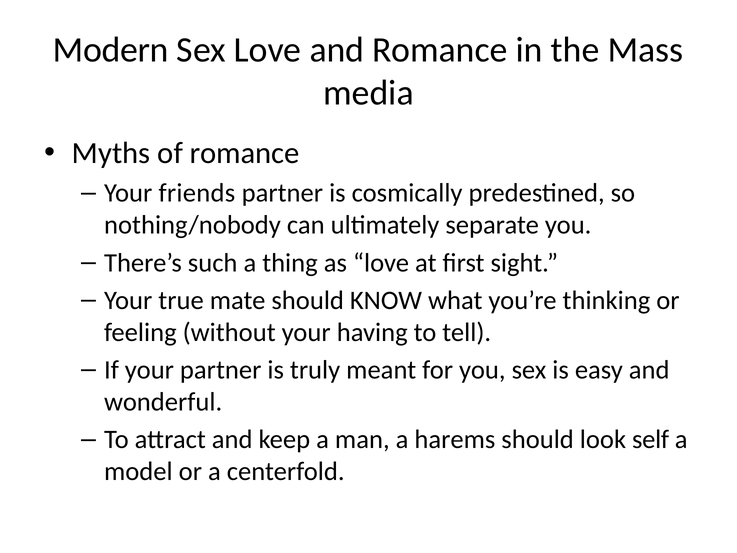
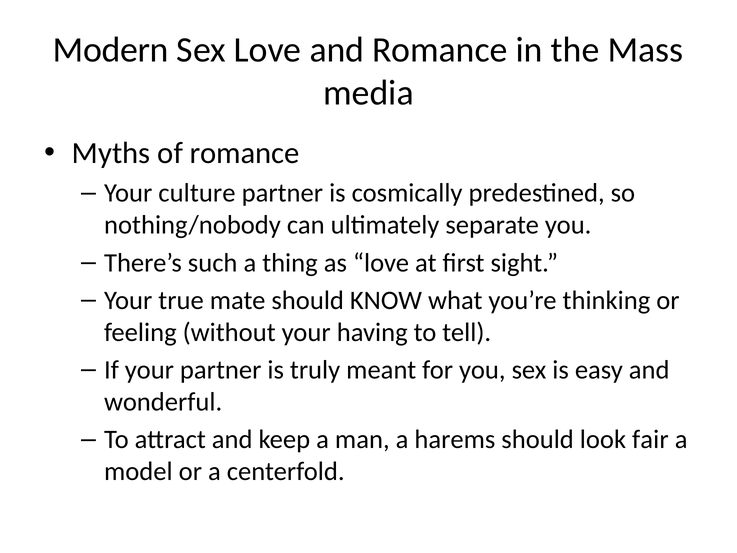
friends: friends -> culture
self: self -> fair
